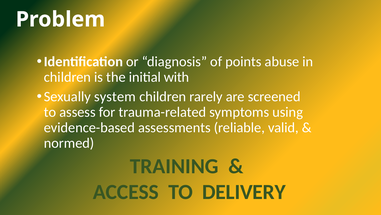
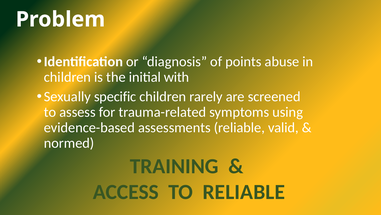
system: system -> specific
TO DELIVERY: DELIVERY -> RELIABLE
